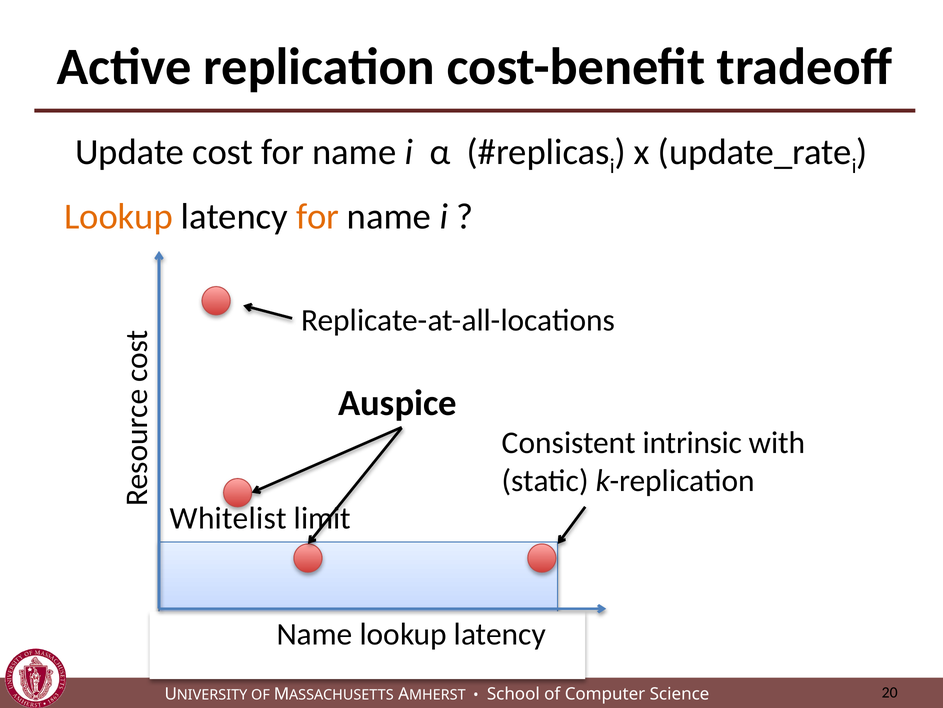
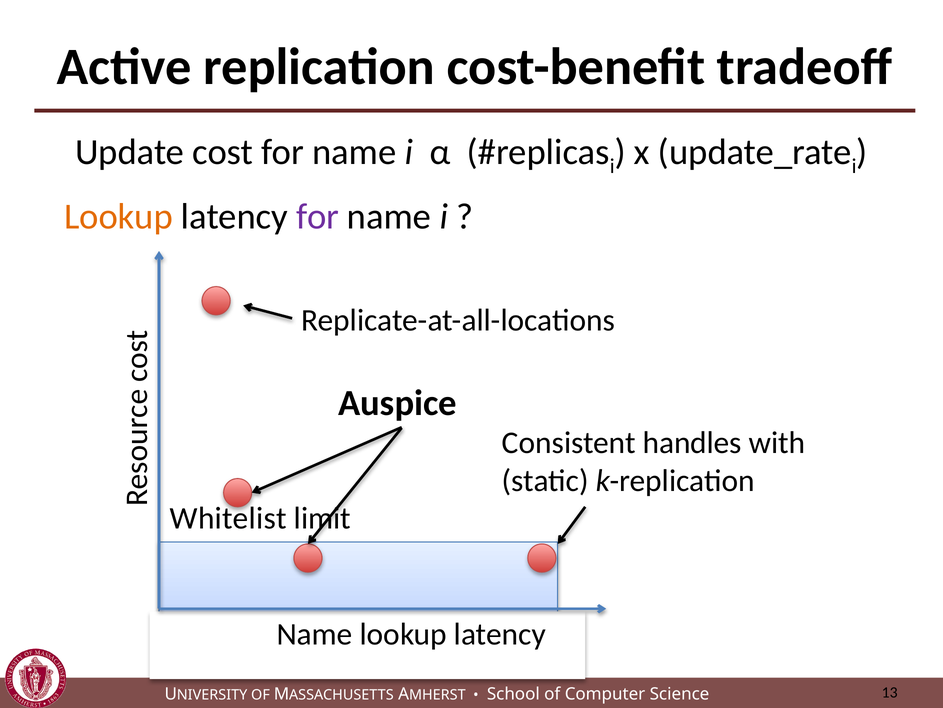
for at (317, 217) colour: orange -> purple
intrinsic: intrinsic -> handles
20: 20 -> 13
